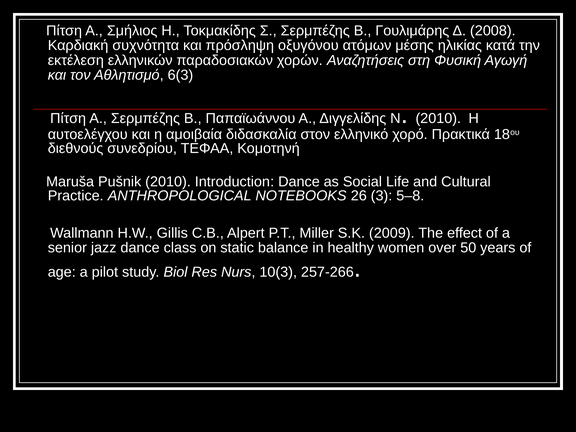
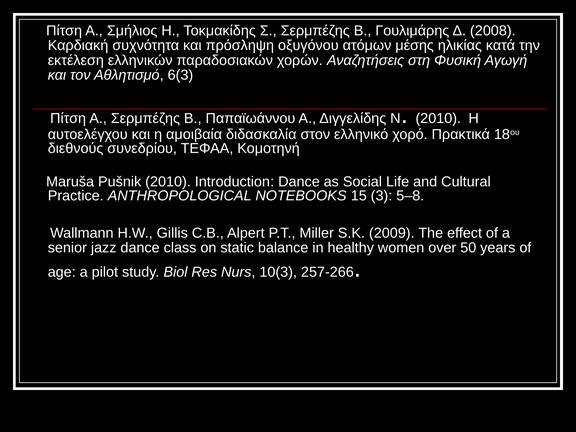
26: 26 -> 15
